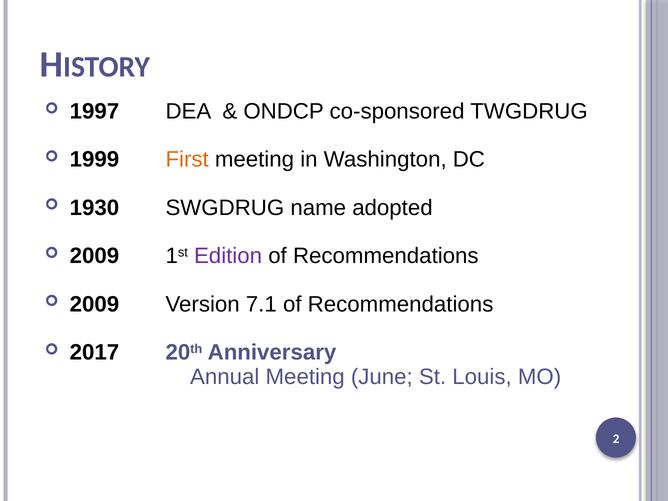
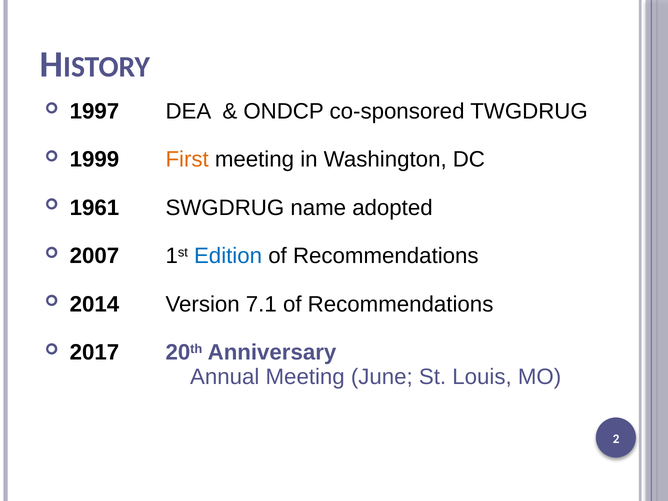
1930: 1930 -> 1961
2009 at (94, 256): 2009 -> 2007
Edition colour: purple -> blue
2009 at (94, 304): 2009 -> 2014
